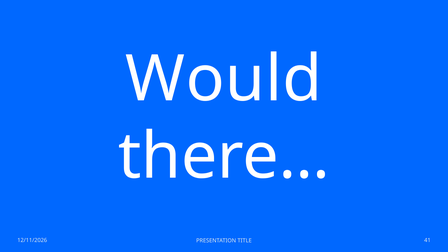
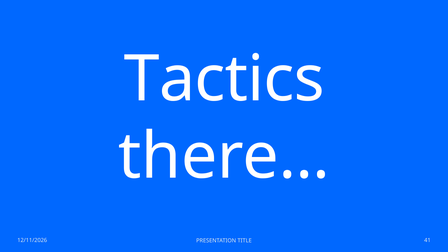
Would: Would -> Tactics
